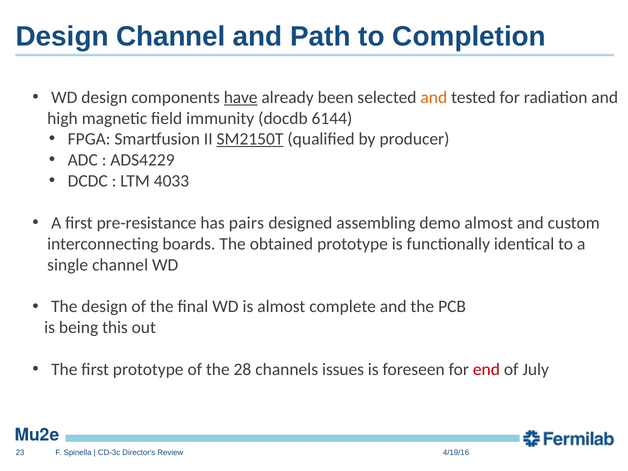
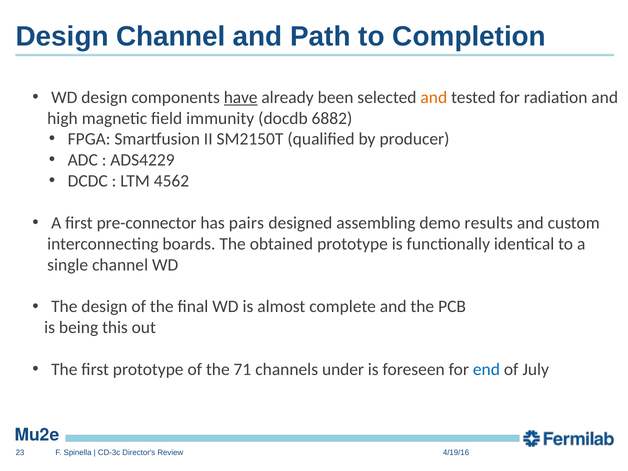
6144: 6144 -> 6882
SM2150T underline: present -> none
4033: 4033 -> 4562
pre-resistance: pre-resistance -> pre-connector
demo almost: almost -> results
28: 28 -> 71
issues: issues -> under
end colour: red -> blue
